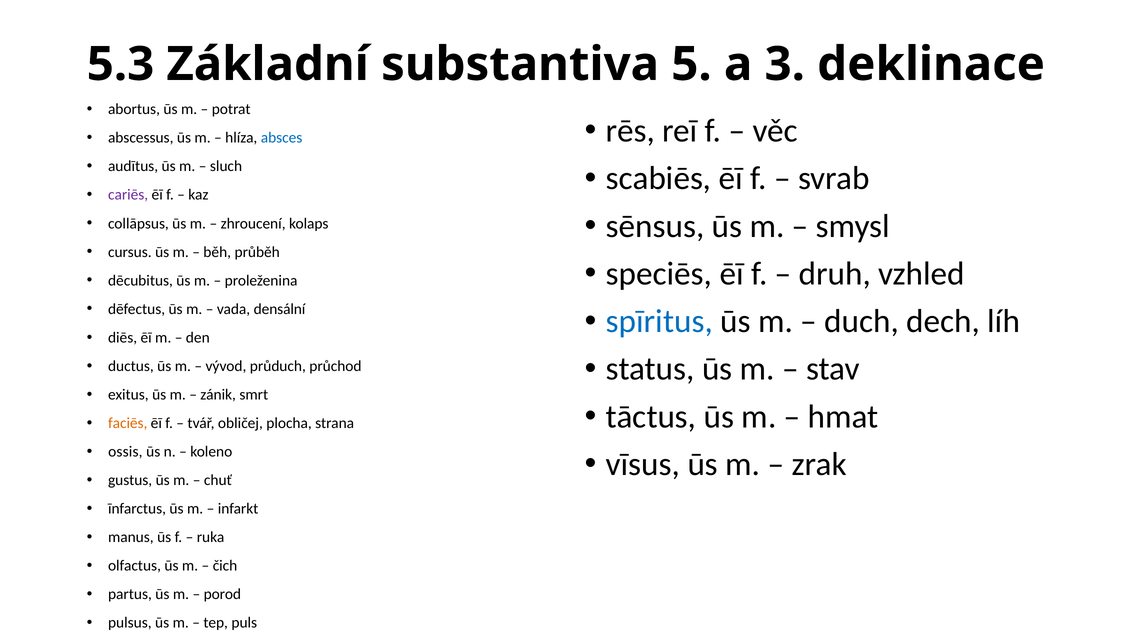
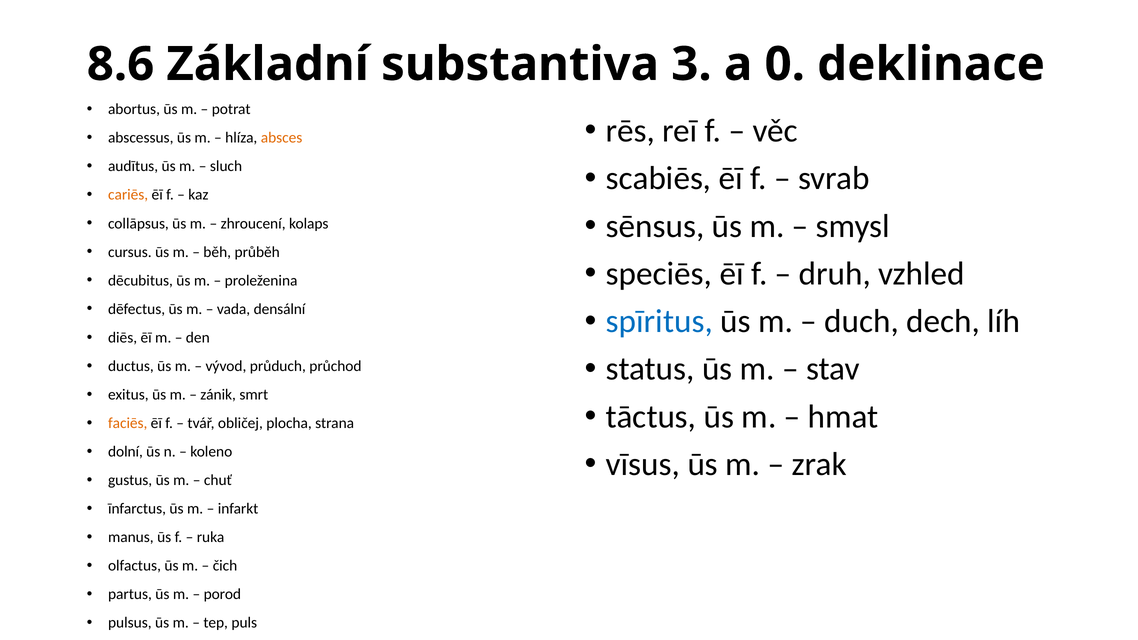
5.3: 5.3 -> 8.6
5: 5 -> 3
3: 3 -> 0
absces colour: blue -> orange
cariēs colour: purple -> orange
ossis: ossis -> dolní
